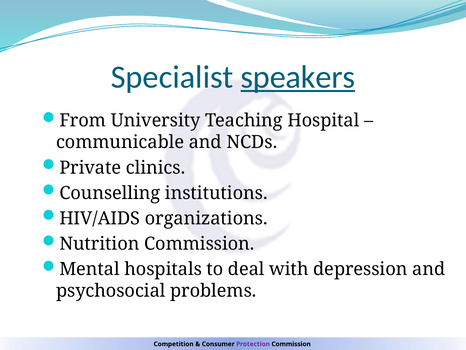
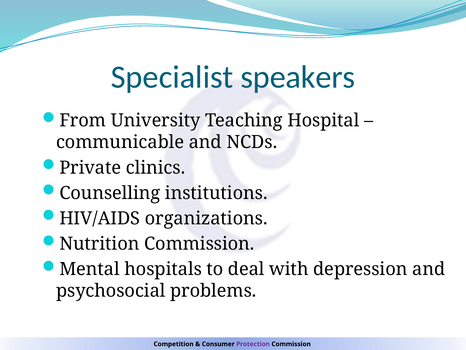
speakers underline: present -> none
